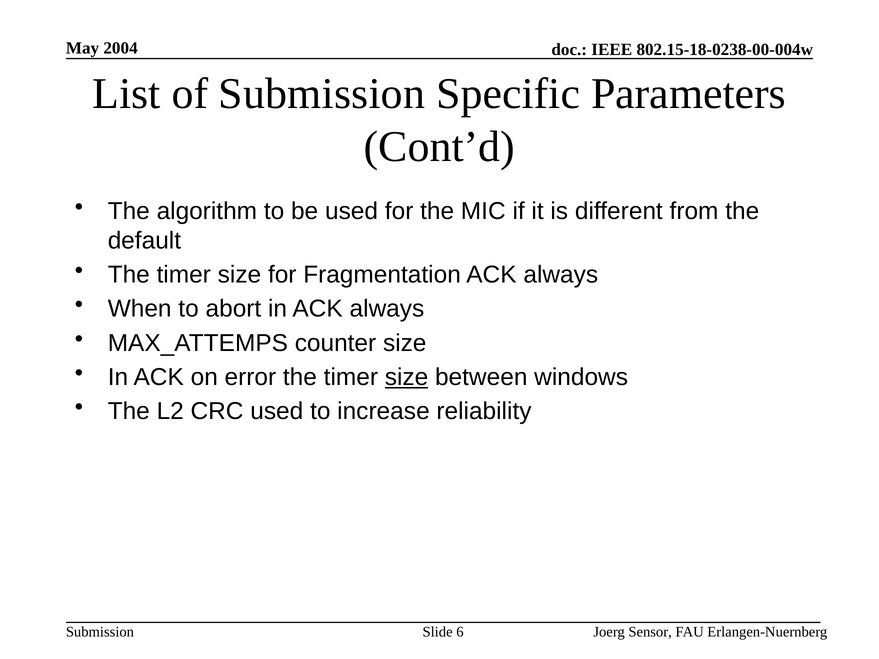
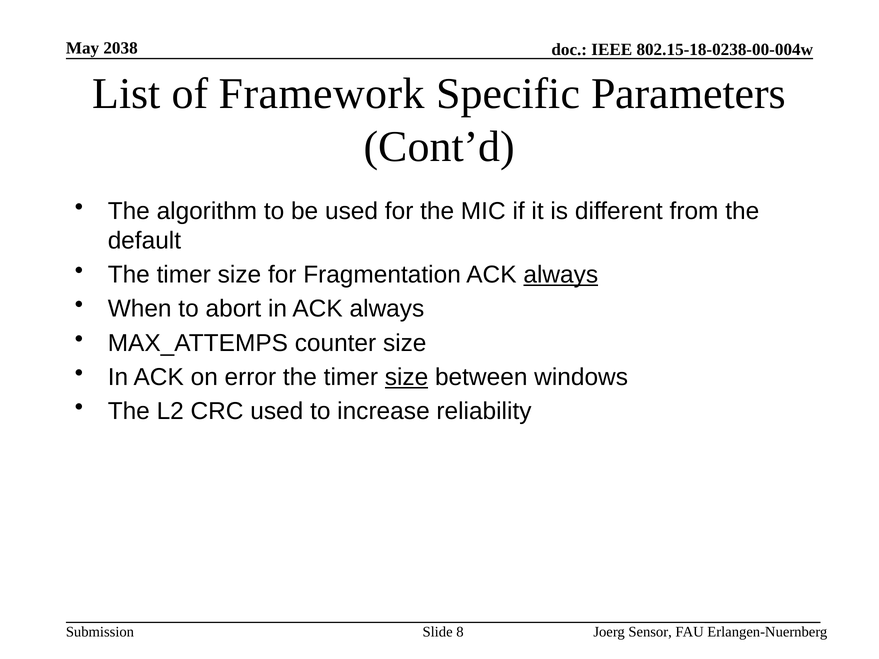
2004: 2004 -> 2038
of Submission: Submission -> Framework
always at (561, 275) underline: none -> present
6: 6 -> 8
